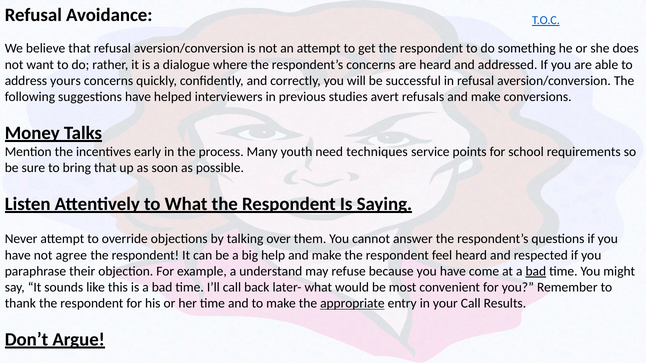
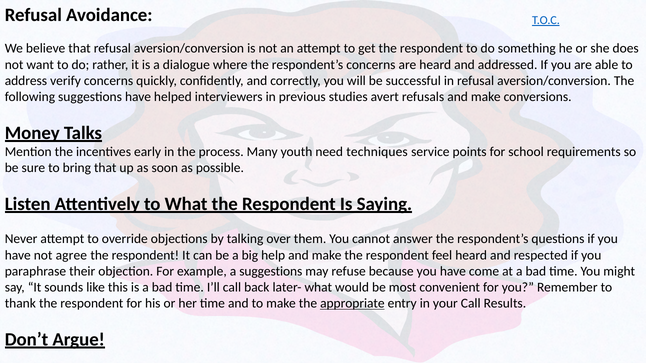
yours: yours -> verify
a understand: understand -> suggestions
bad at (536, 272) underline: present -> none
